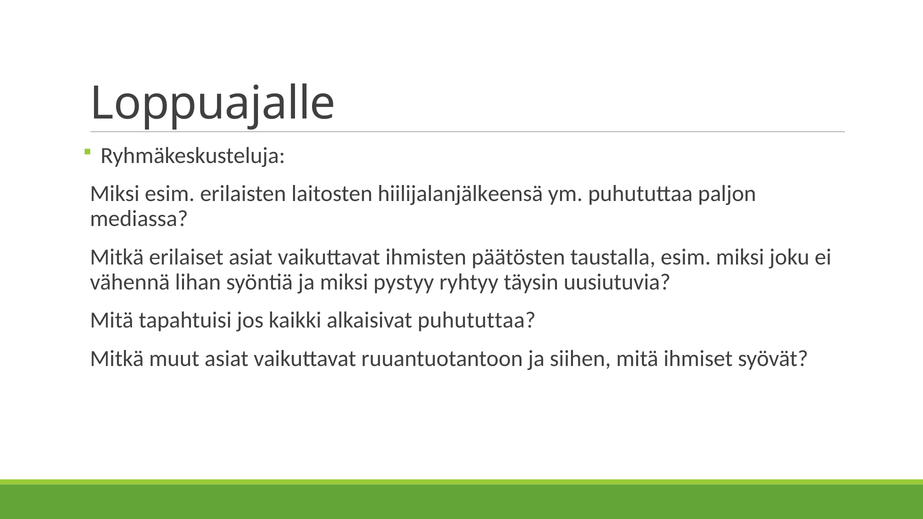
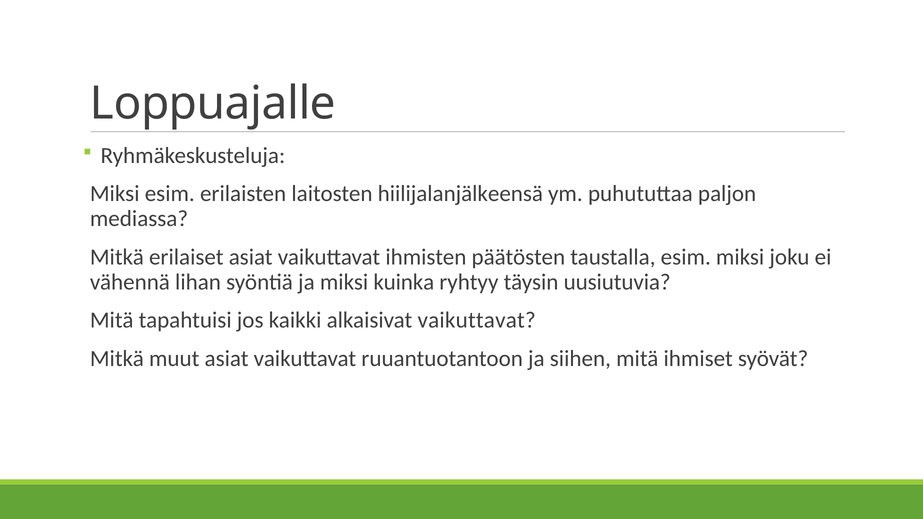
pystyy: pystyy -> kuinka
alkaisivat puhututtaa: puhututtaa -> vaikuttavat
